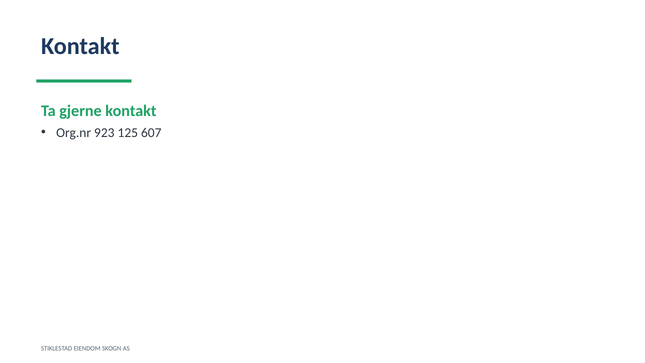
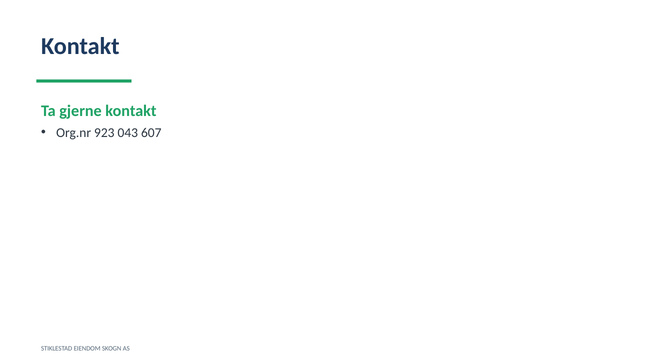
125: 125 -> 043
